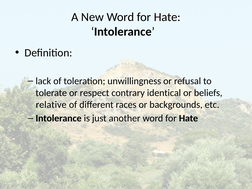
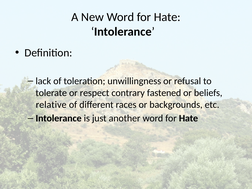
identical: identical -> fastened
